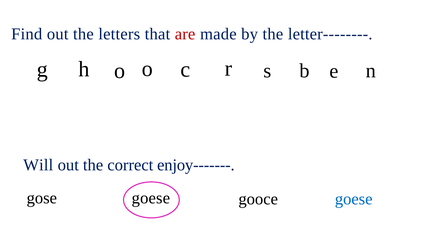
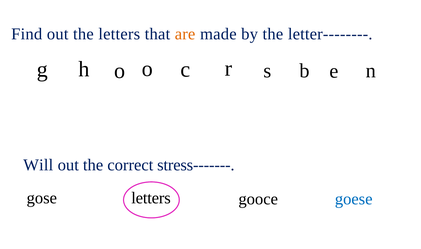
are colour: red -> orange
enjoy-------: enjoy------- -> stress-------
gose goese: goese -> letters
